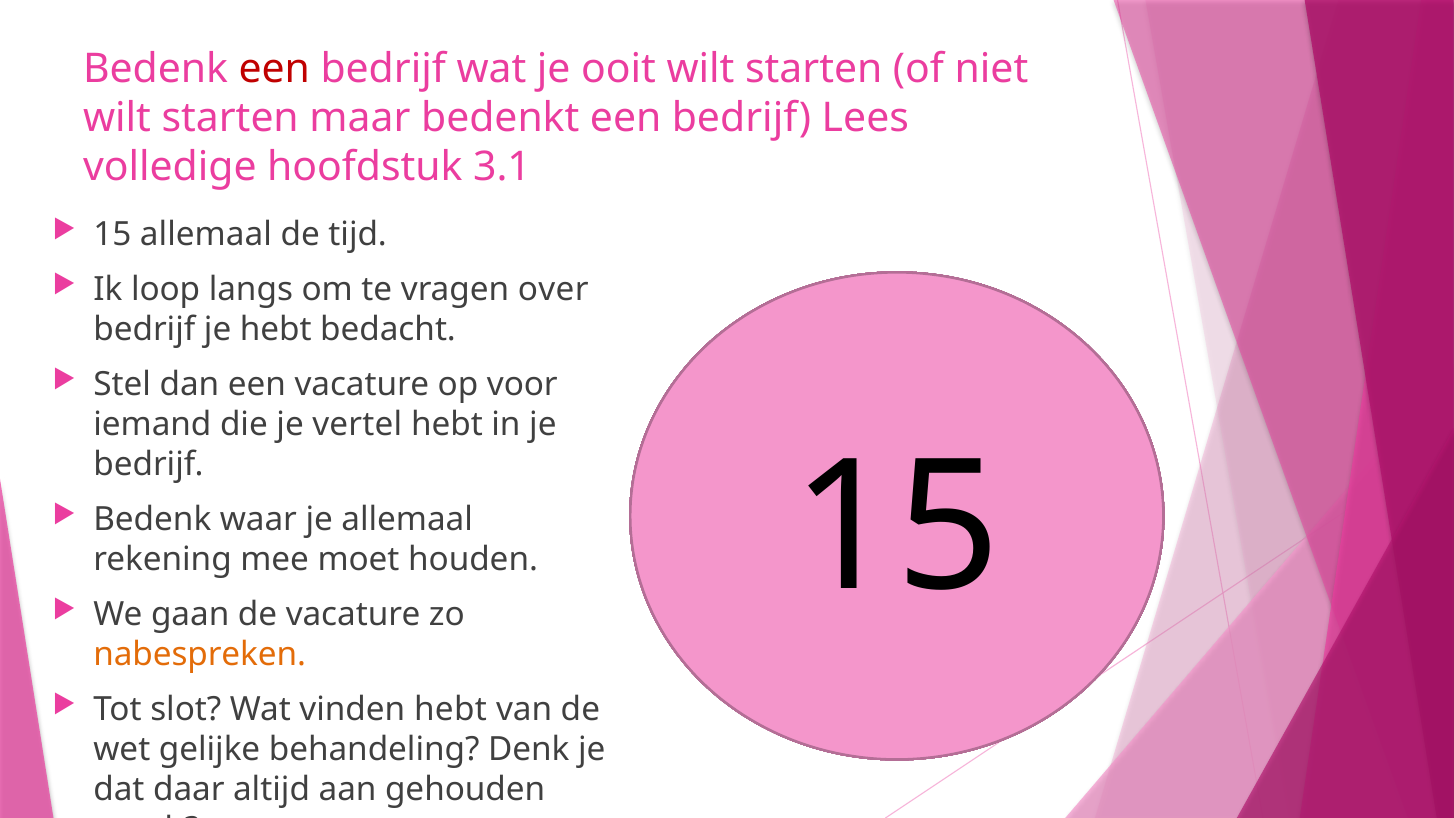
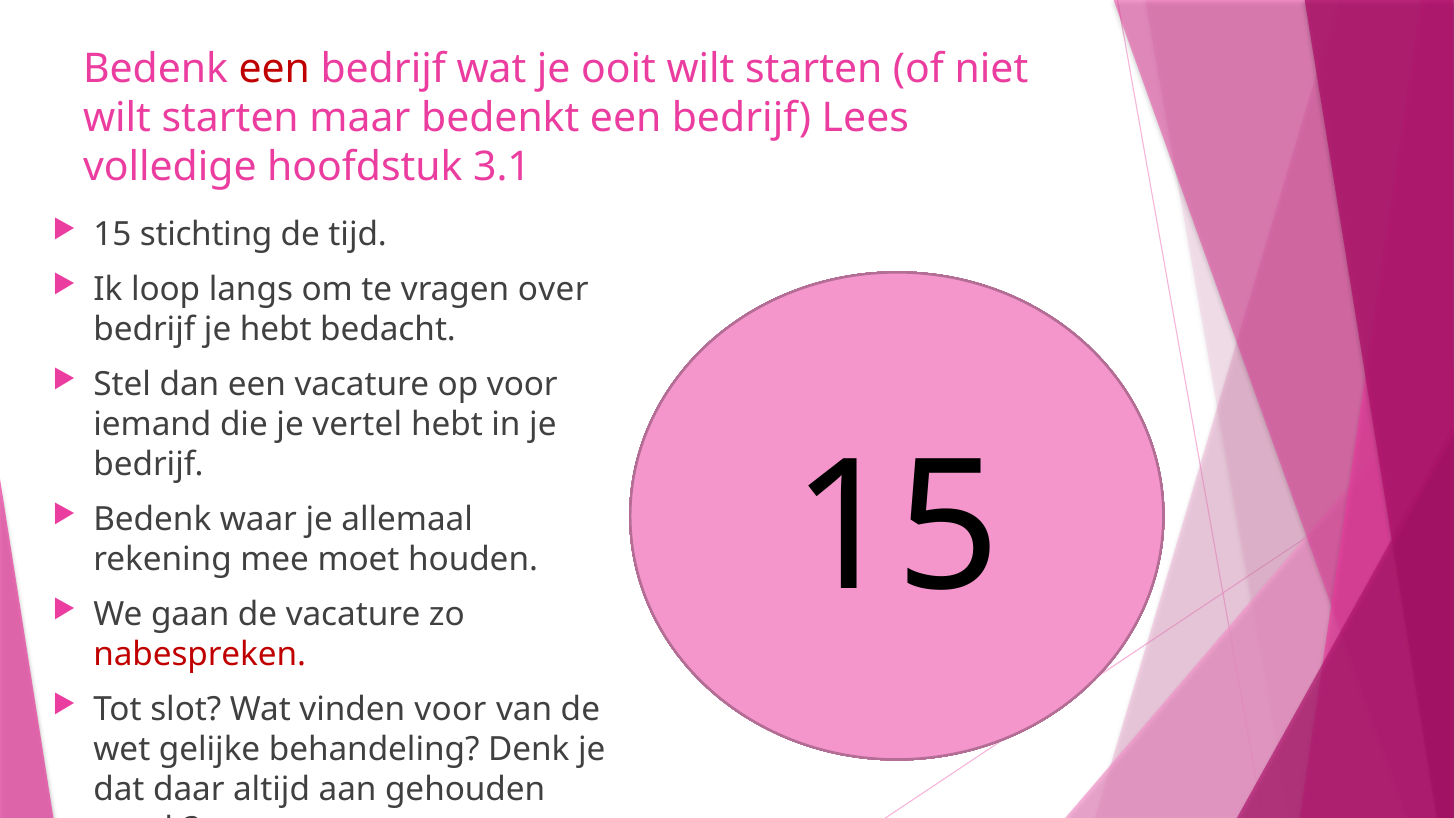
15 allemaal: allemaal -> stichting
nabespreken colour: orange -> red
vinden hebt: hebt -> voor
